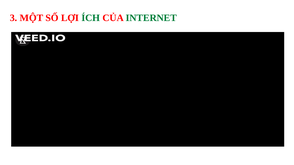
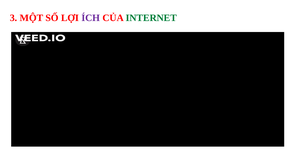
ÍCH colour: green -> purple
